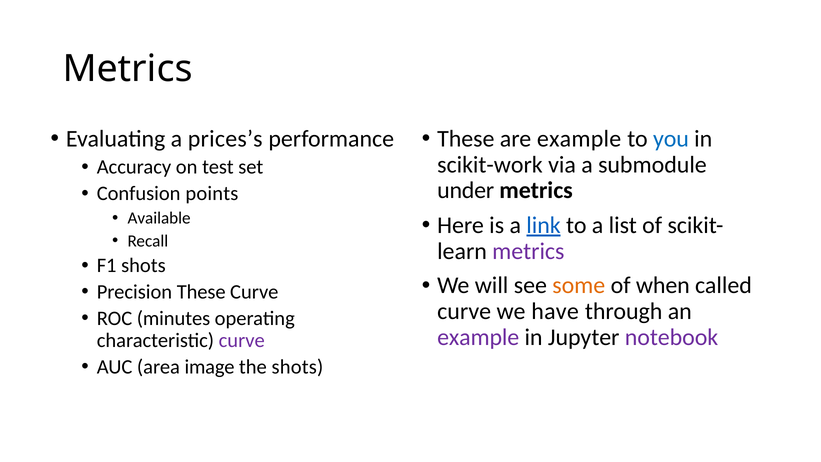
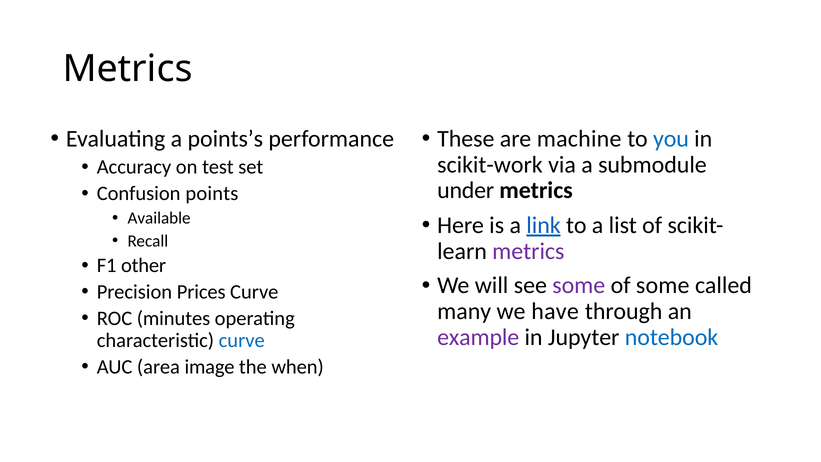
prices’s: prices’s -> points’s
are example: example -> machine
F1 shots: shots -> other
some at (579, 285) colour: orange -> purple
of when: when -> some
Precision These: These -> Prices
curve at (464, 311): curve -> many
notebook colour: purple -> blue
curve at (242, 340) colour: purple -> blue
the shots: shots -> when
